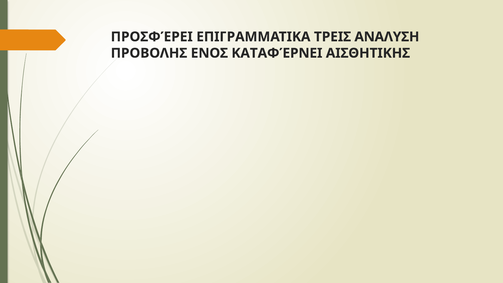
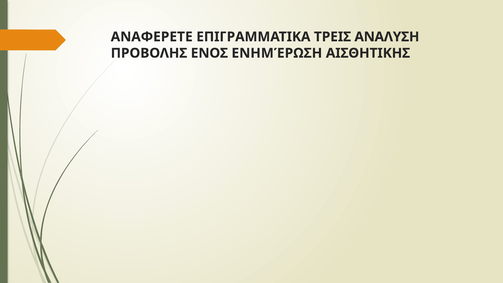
ΠΡΟΣΦΈΡΕΙ: ΠΡΟΣΦΈΡΕΙ -> ΑΝΑΦΕΡΕΤΕ
ΚΑΤΑΦΈΡΝΕΙ: ΚΑΤΑΦΈΡΝΕΙ -> ΕΝΗΜΈΡΩΣΗ
